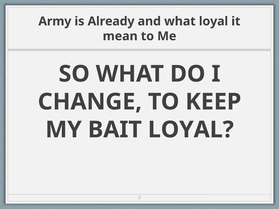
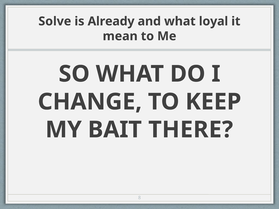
Army: Army -> Solve
BAIT LOYAL: LOYAL -> THERE
